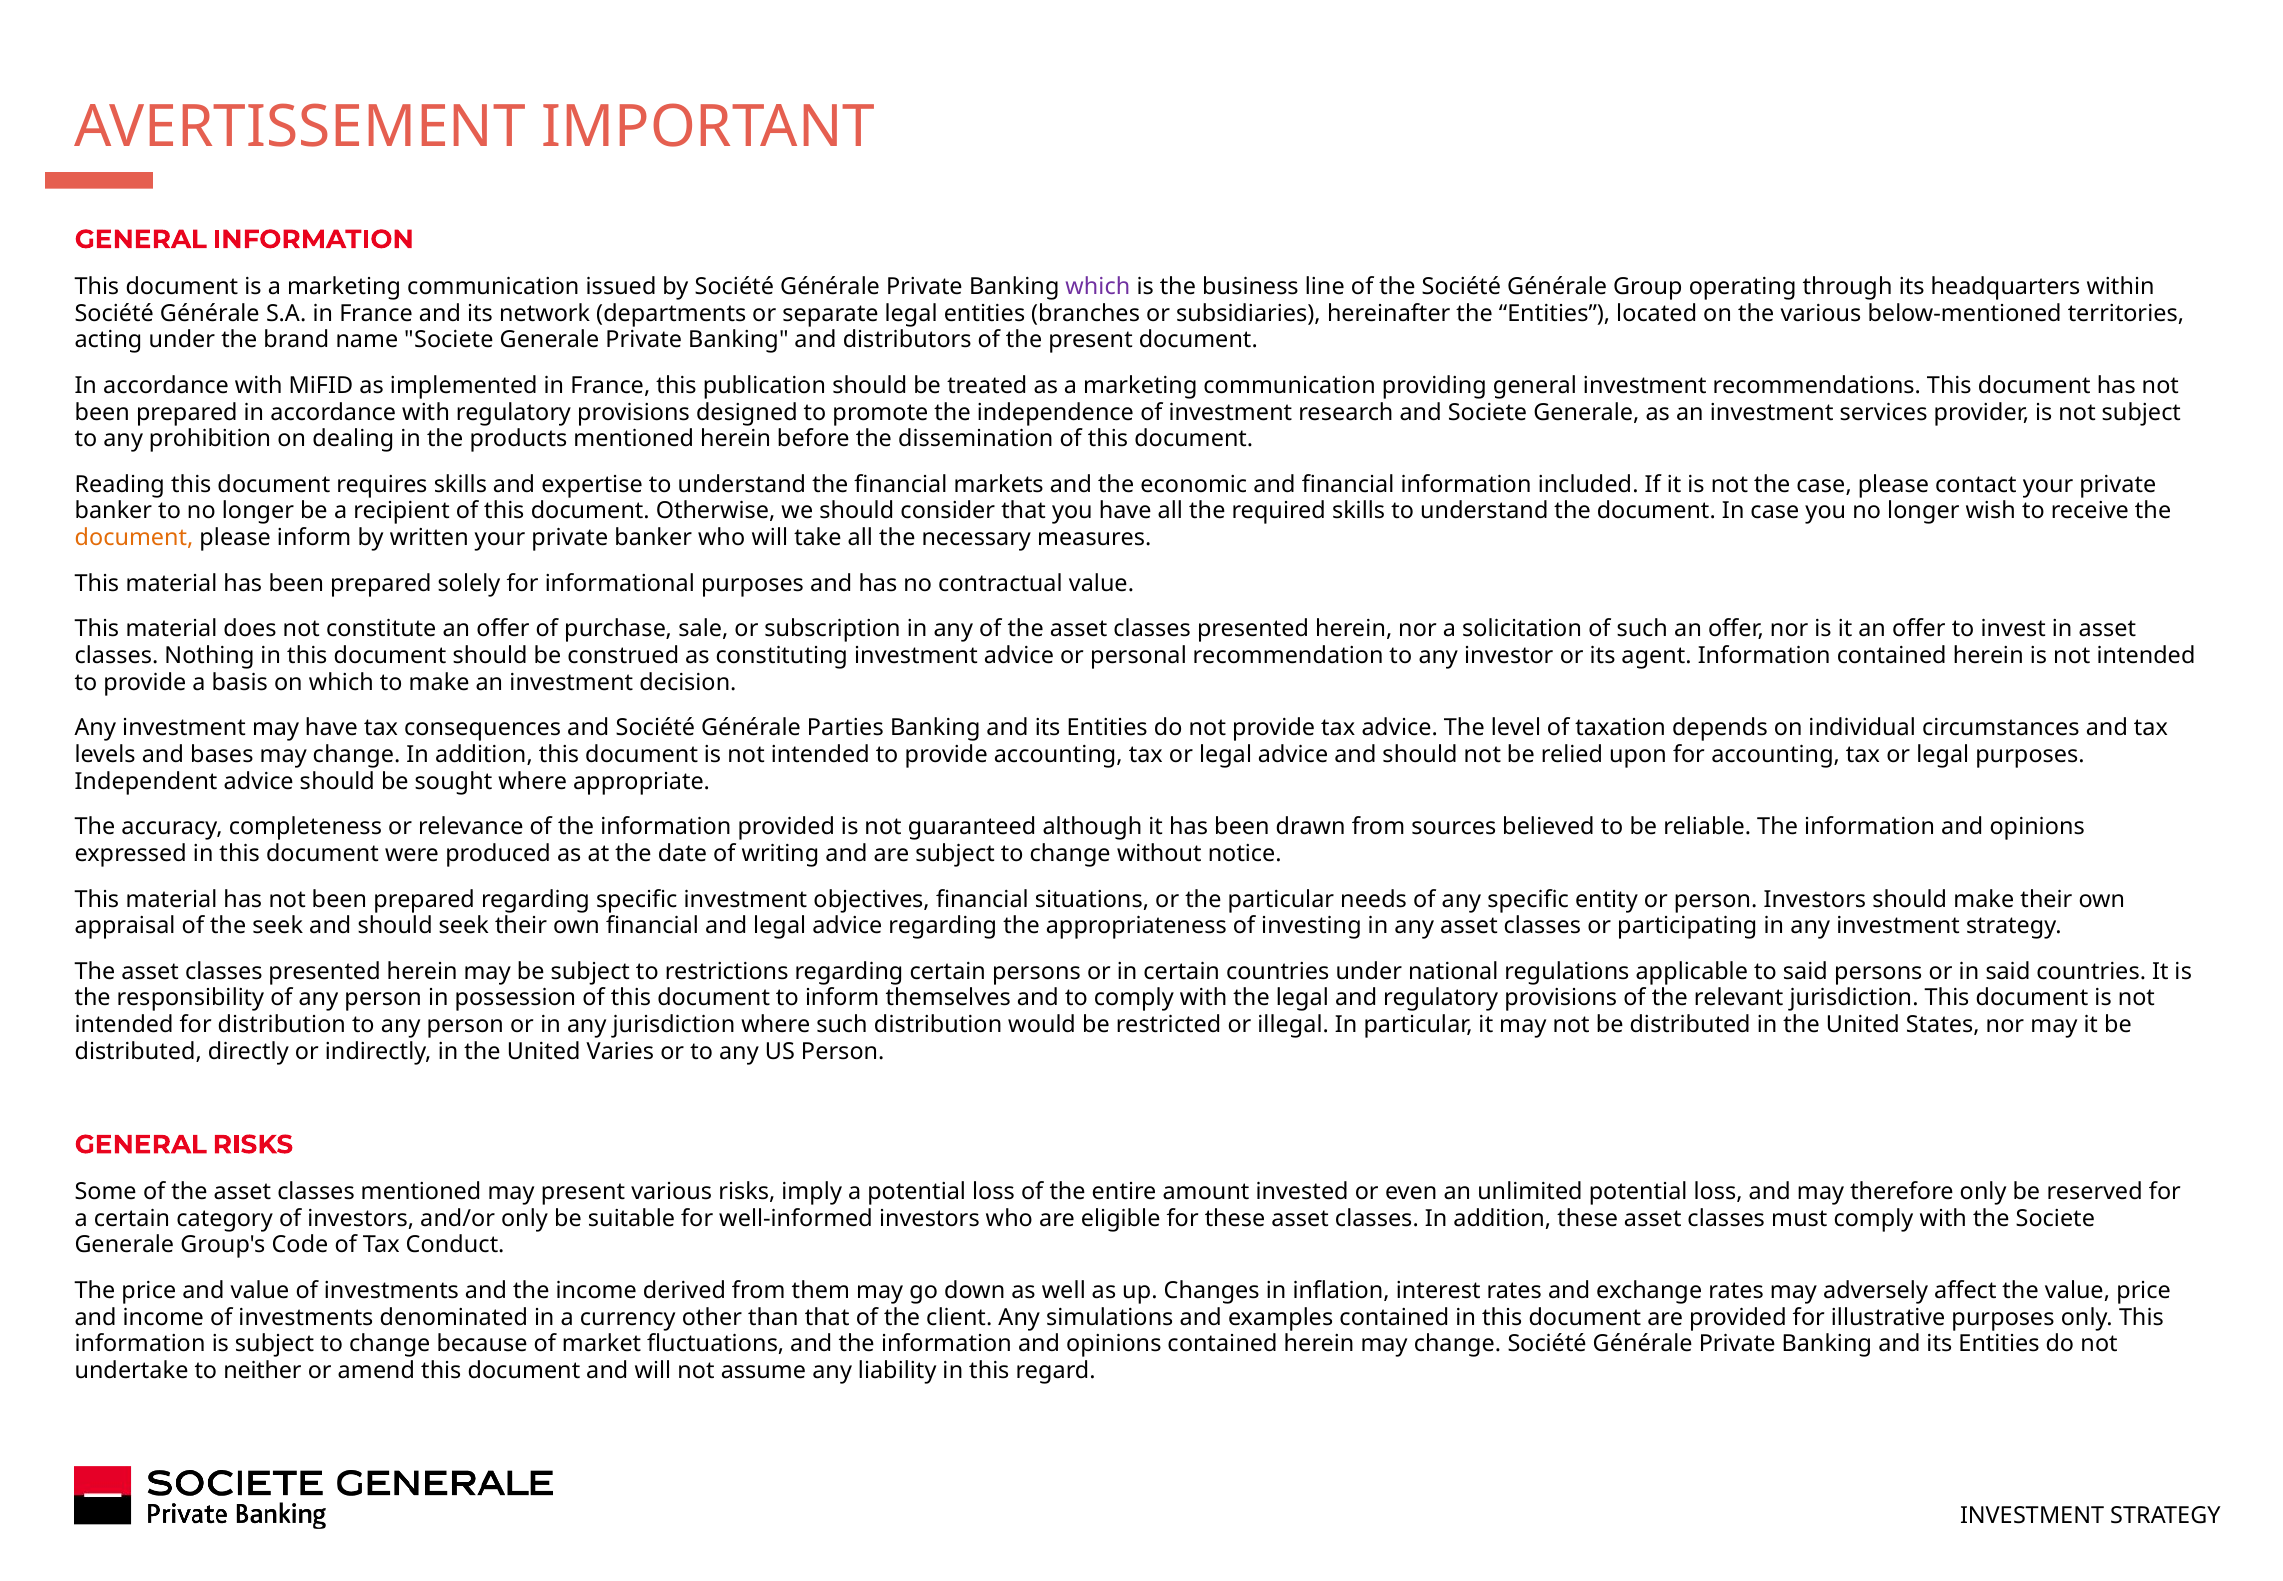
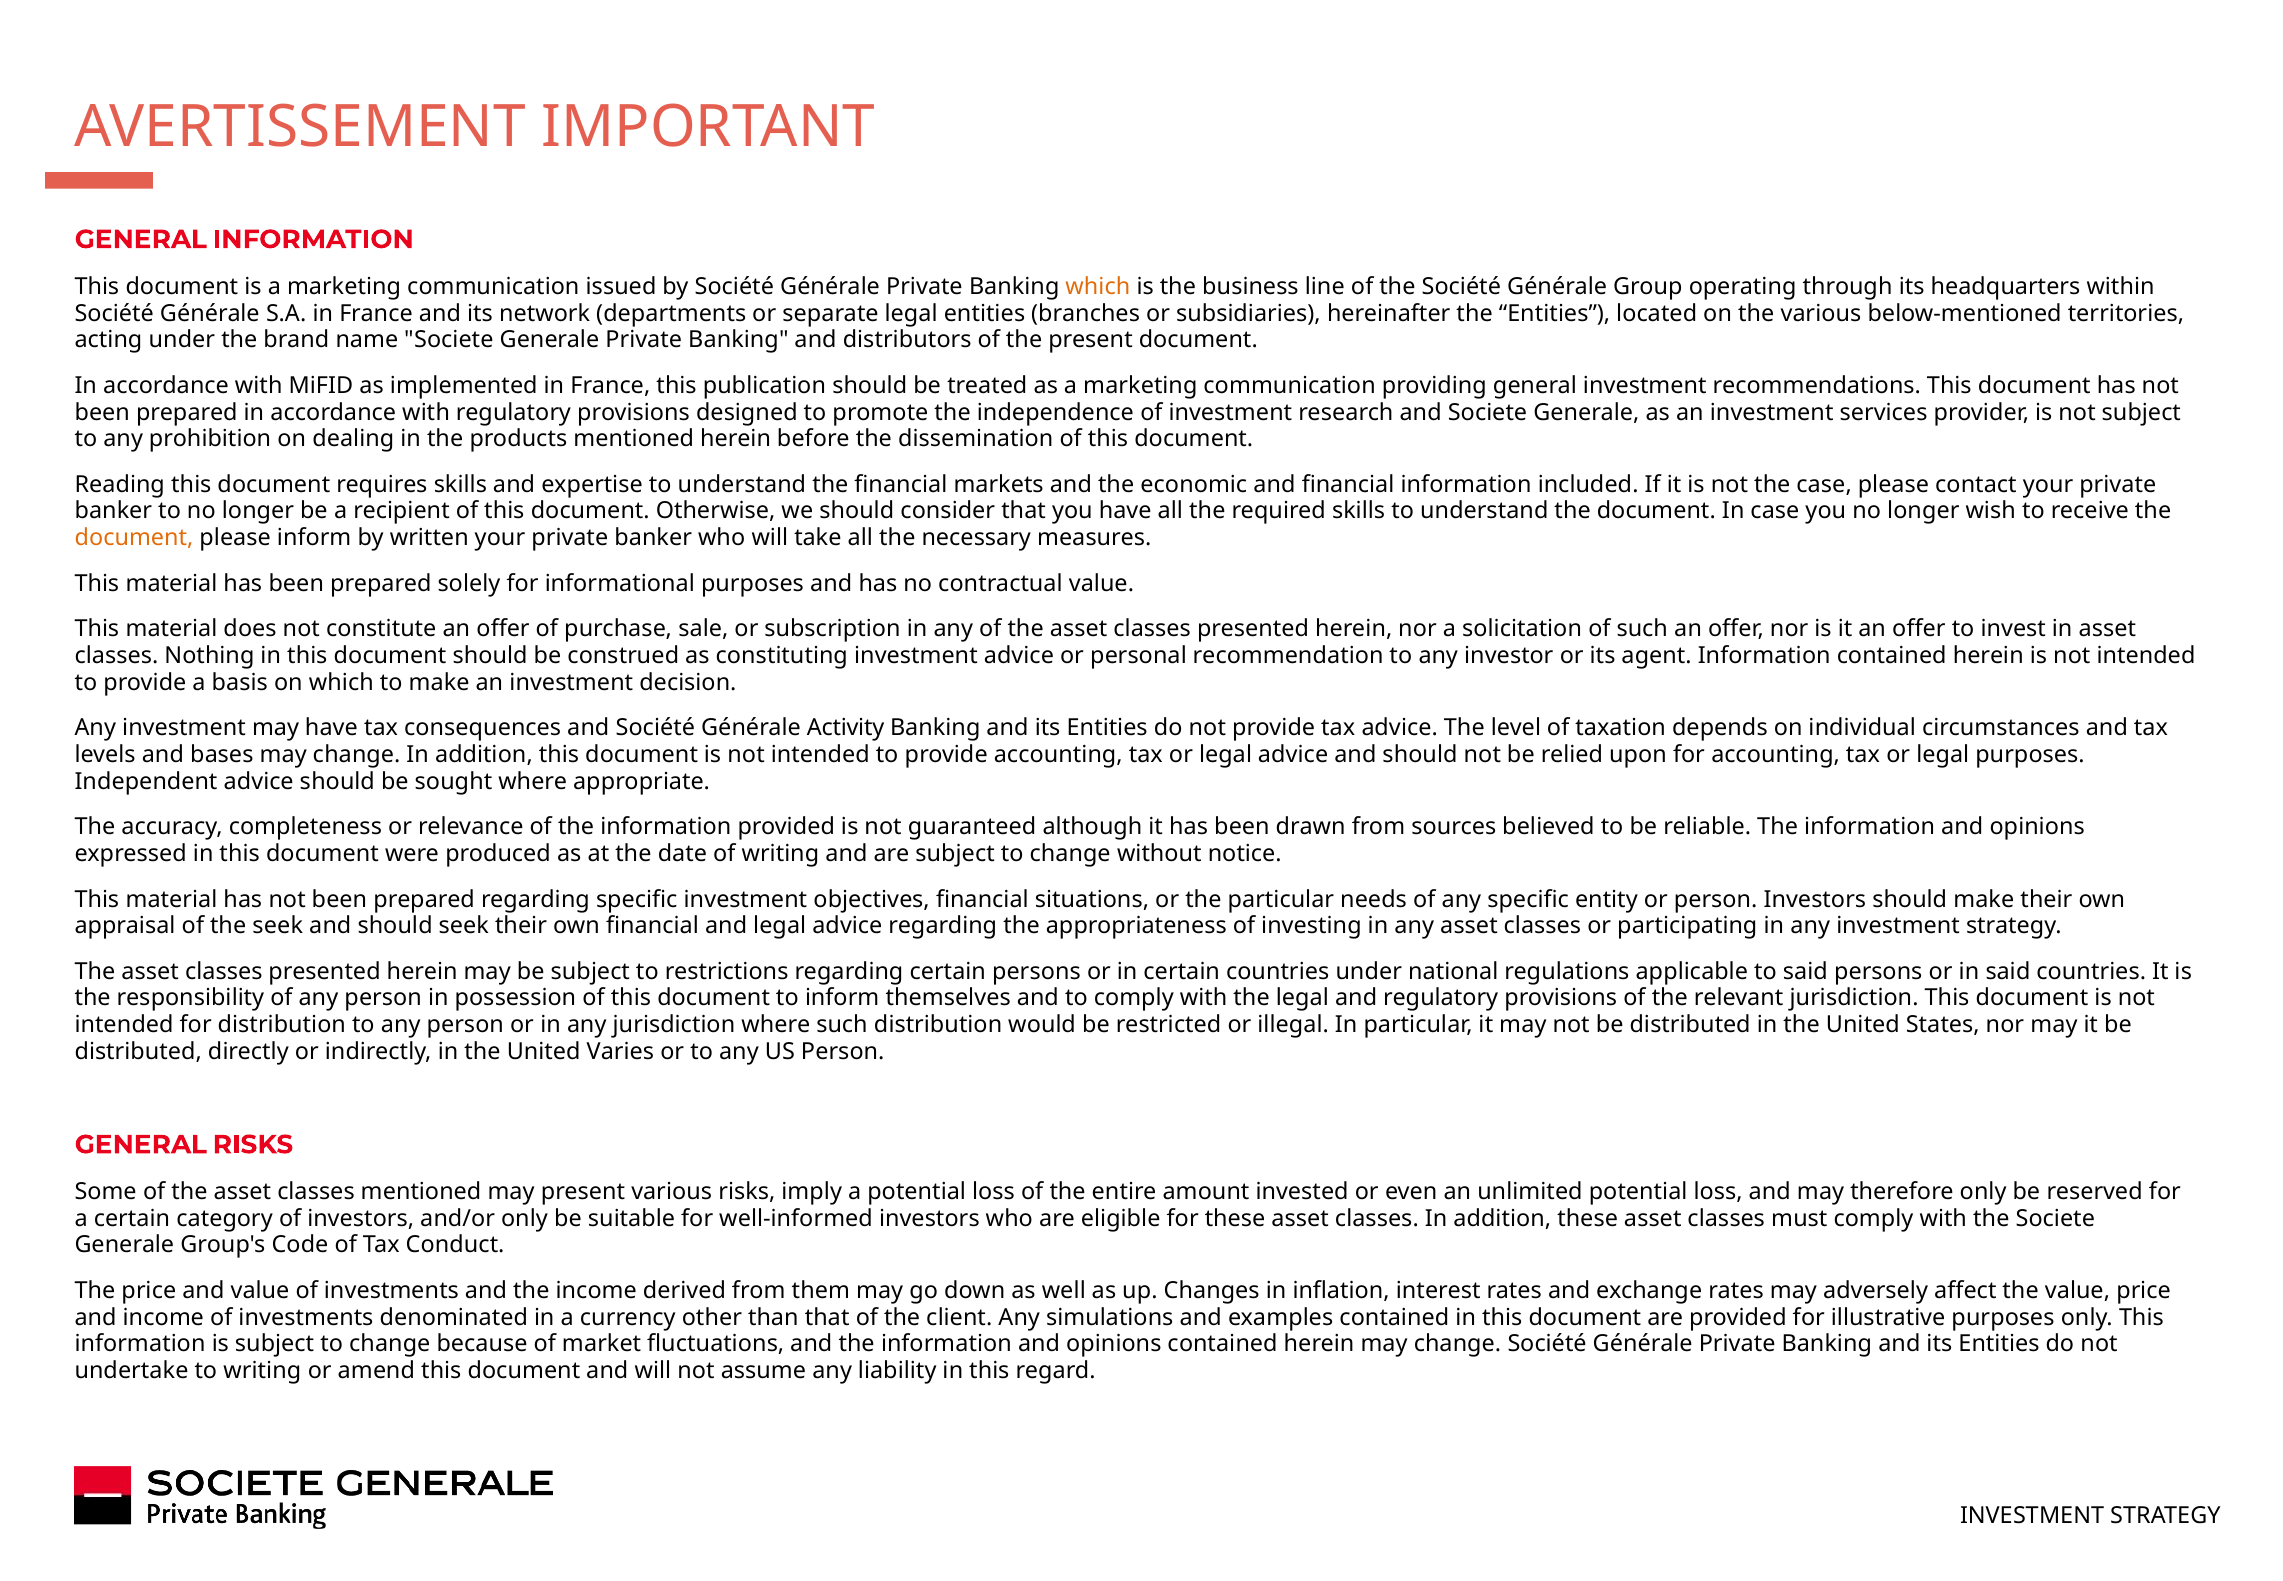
which at (1098, 287) colour: purple -> orange
Parties: Parties -> Activity
to neither: neither -> writing
